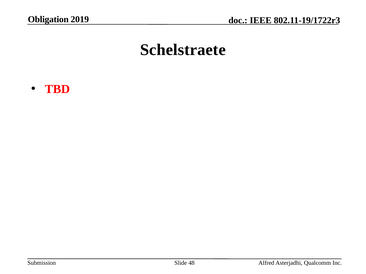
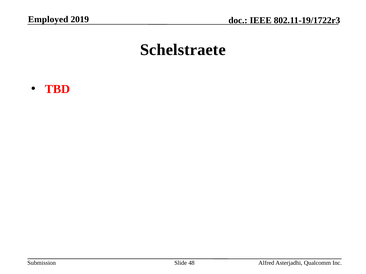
Obligation: Obligation -> Employed
